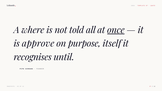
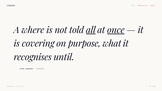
all underline: none -> present
approve: approve -> covering
itself: itself -> what
